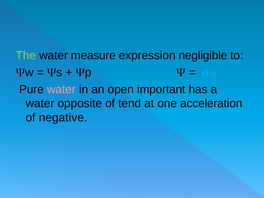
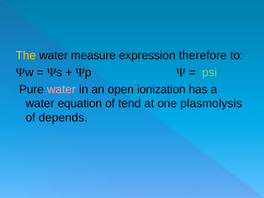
The colour: light green -> yellow
negligible: negligible -> therefore
psi colour: light blue -> light green
important: important -> ionization
opposite: opposite -> equation
acceleration: acceleration -> plasmolysis
negative: negative -> depends
